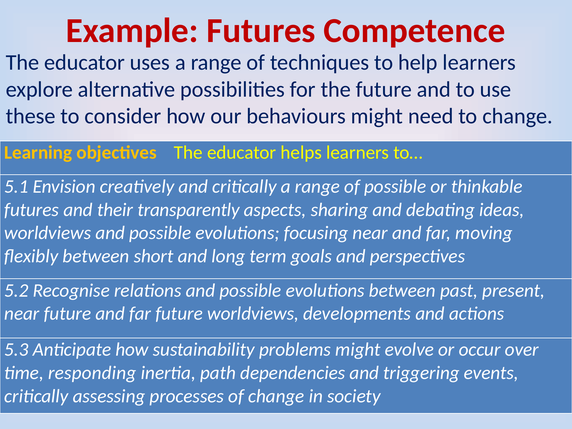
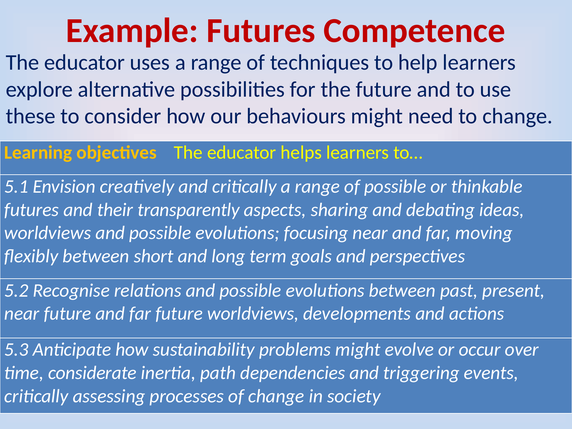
responding: responding -> considerate
